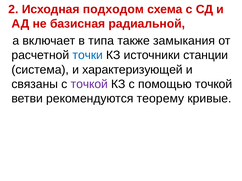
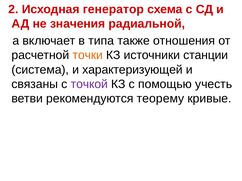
подходом: подходом -> генератор
базисная: базисная -> значения
замыкания: замыкания -> отношения
точки colour: blue -> orange
помощью точкой: точкой -> учесть
